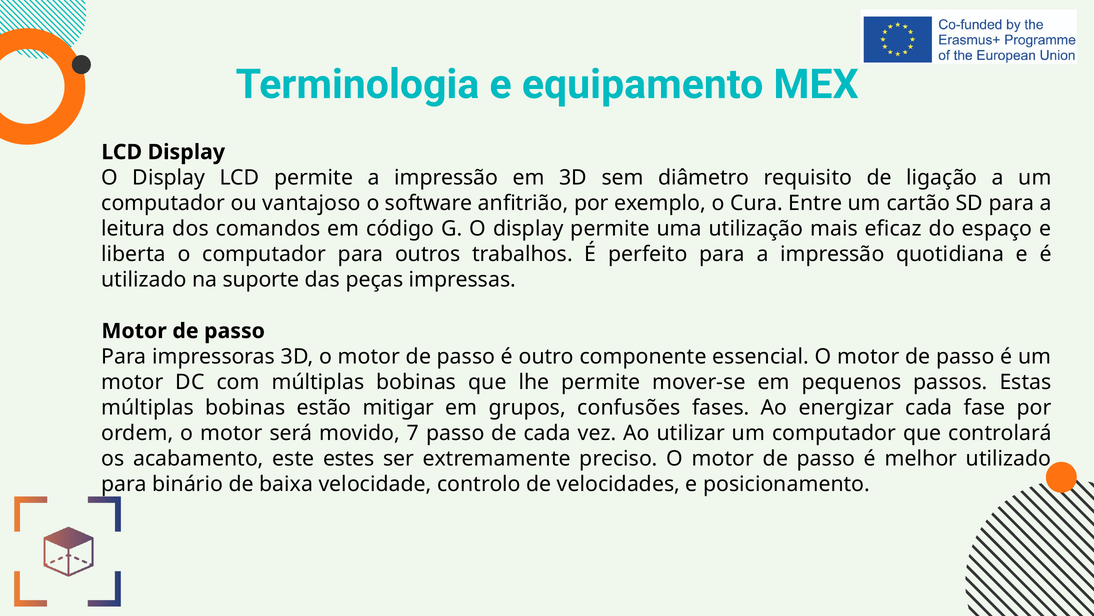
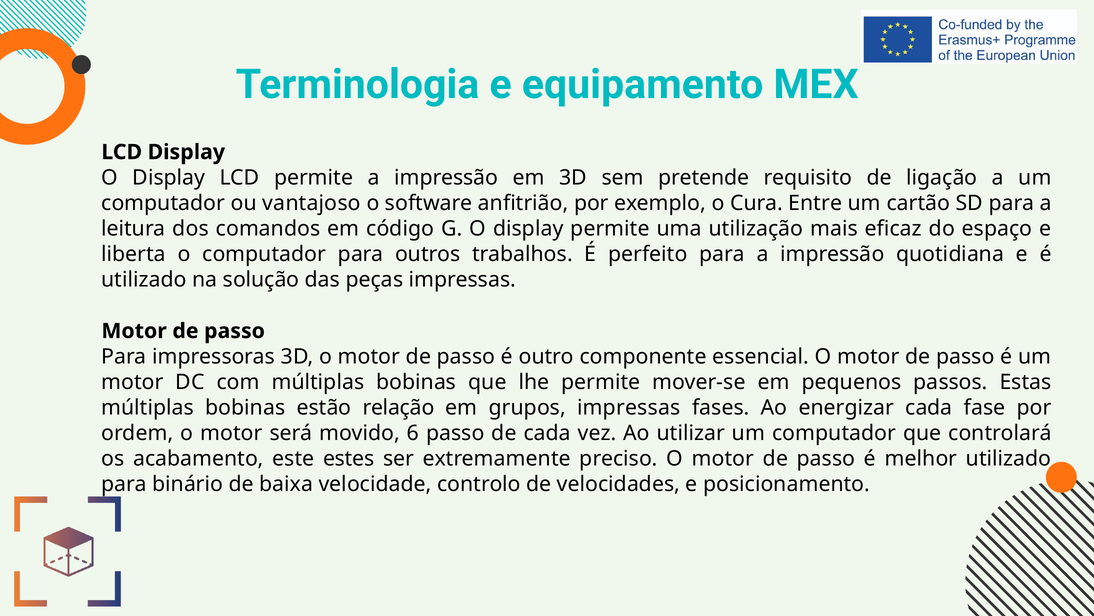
diâmetro: diâmetro -> pretende
suporte: suporte -> solução
mitigar: mitigar -> relação
grupos confusões: confusões -> impressas
7: 7 -> 6
